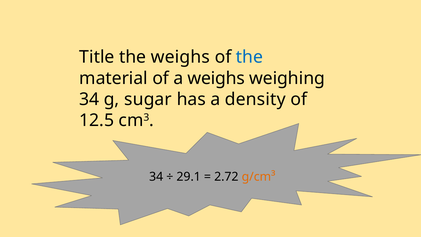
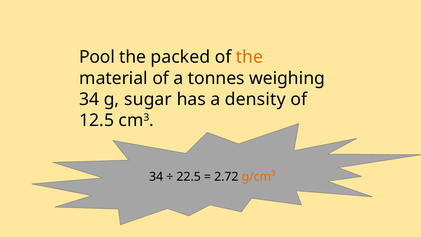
Title: Title -> Pool
the weighs: weighs -> packed
the at (250, 57) colour: blue -> orange
a weighs: weighs -> tonnes
29.1: 29.1 -> 22.5
